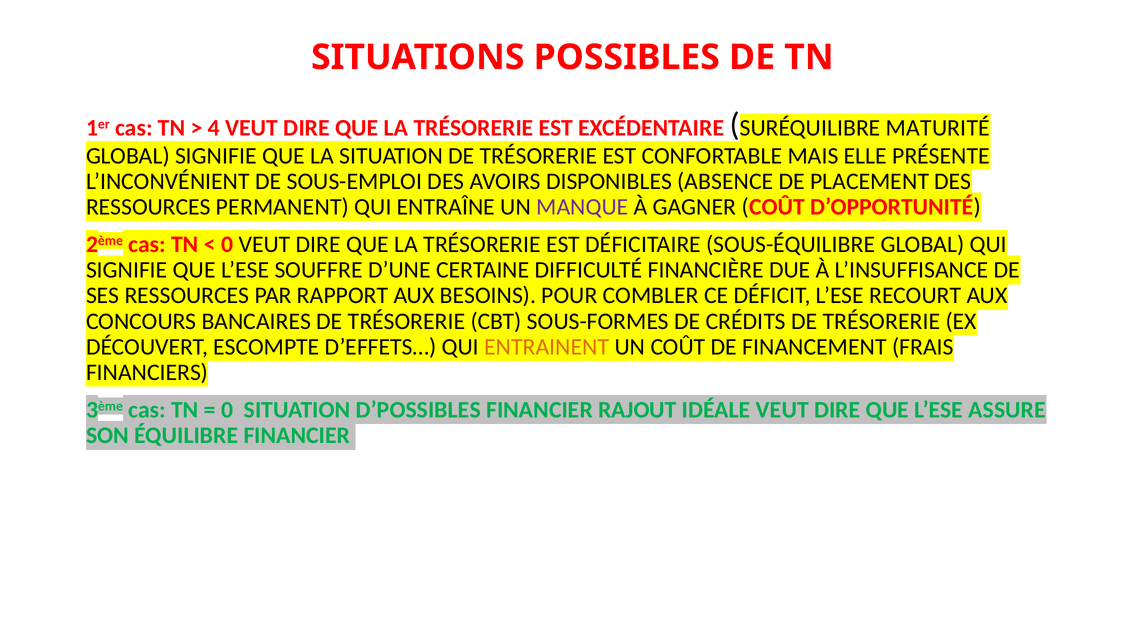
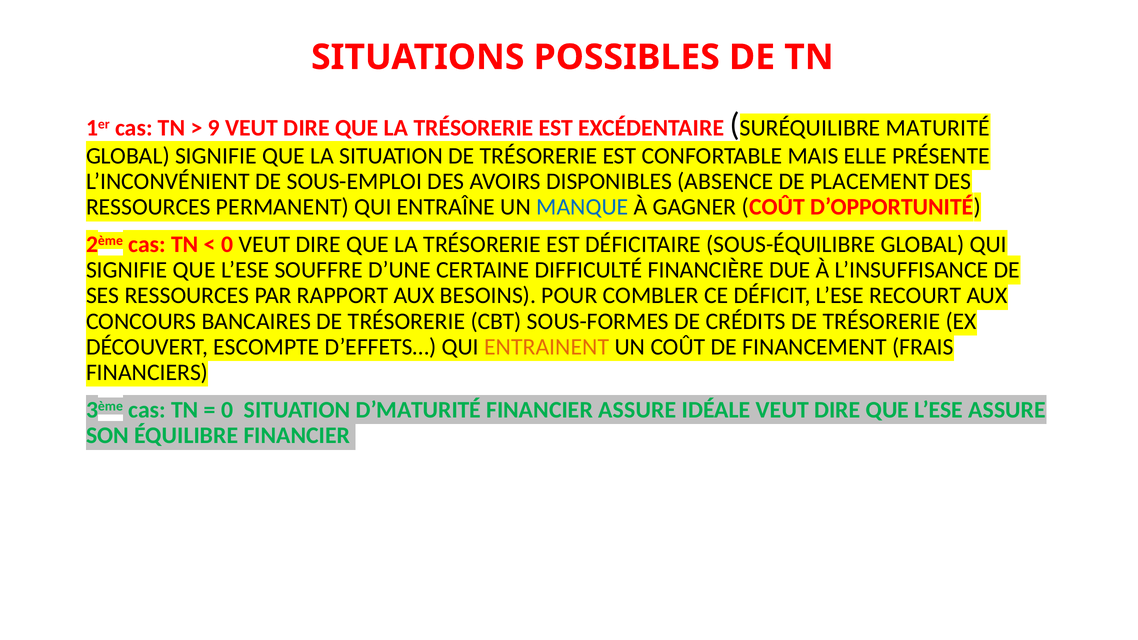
4: 4 -> 9
MANQUE colour: purple -> blue
D’POSSIBLES: D’POSSIBLES -> D’MATURITÉ
FINANCIER RAJOUT: RAJOUT -> ASSURE
